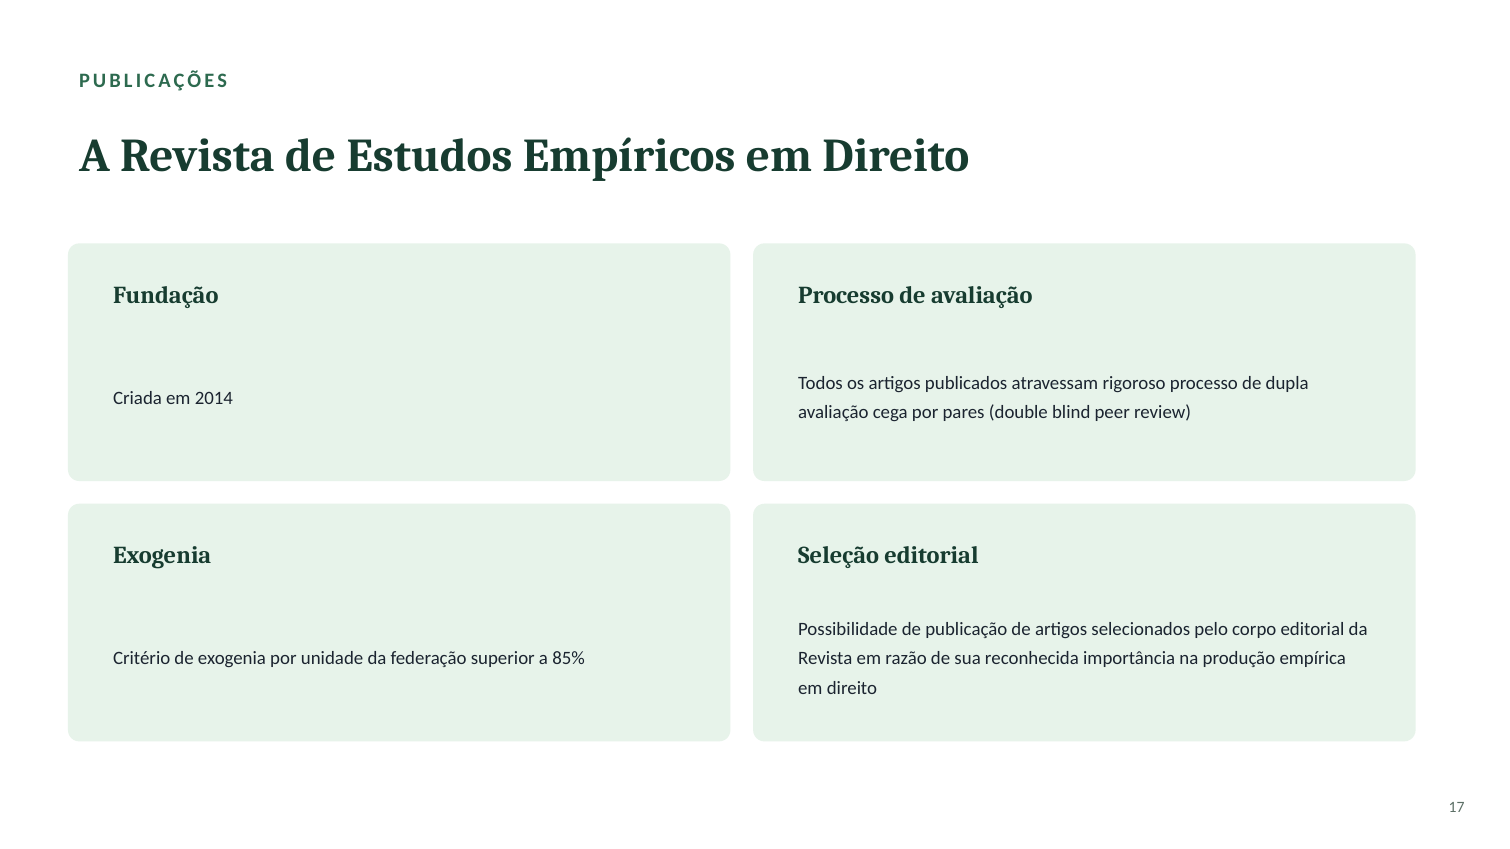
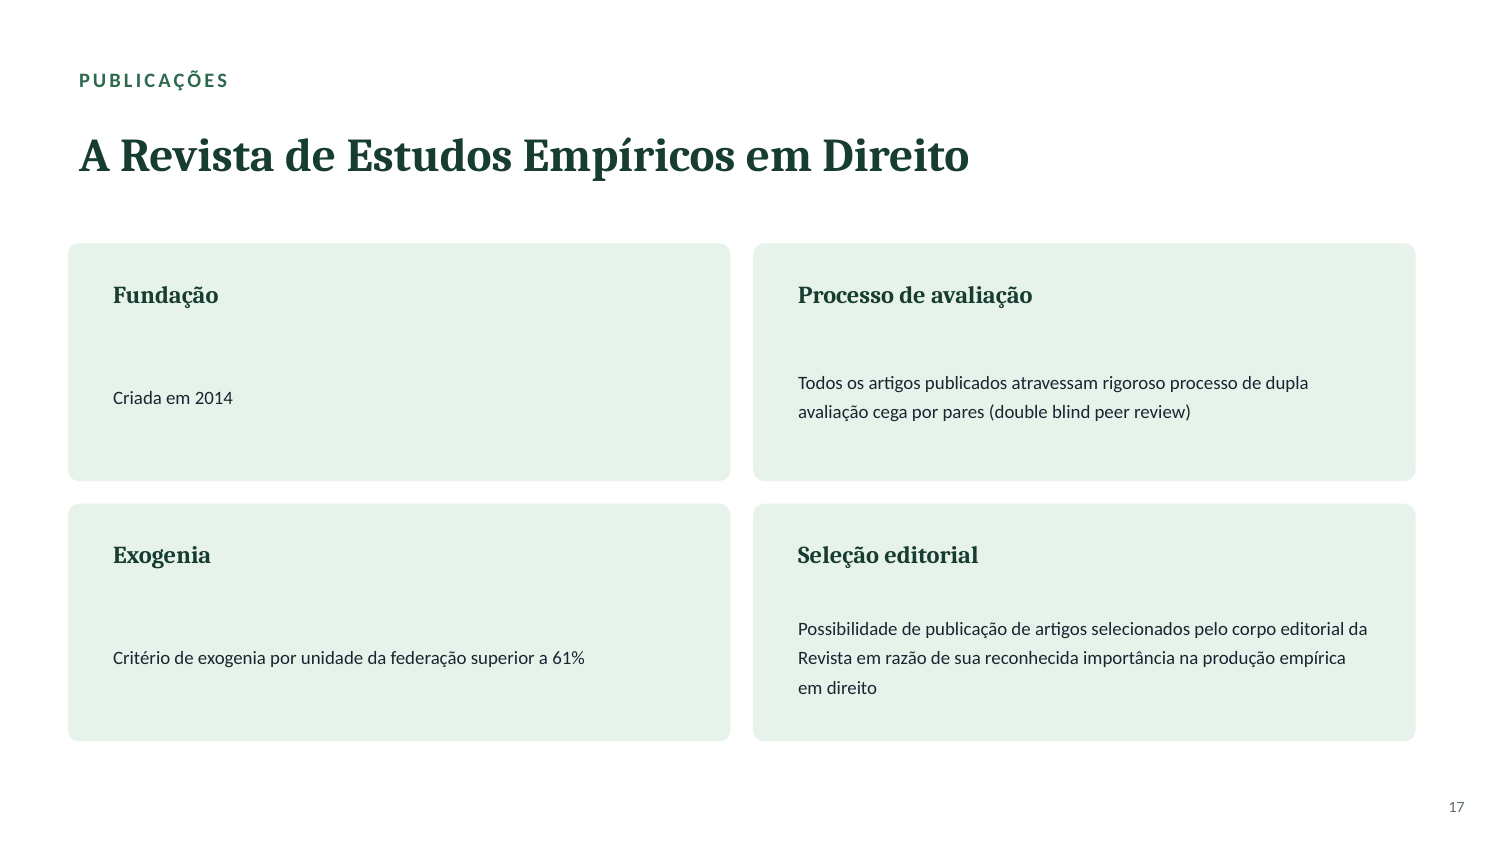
85%: 85% -> 61%
